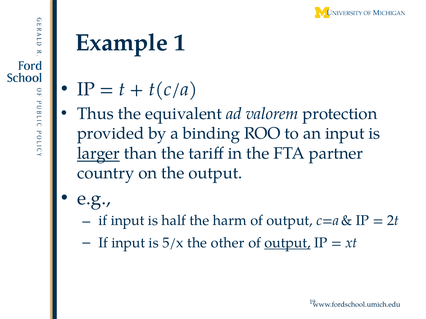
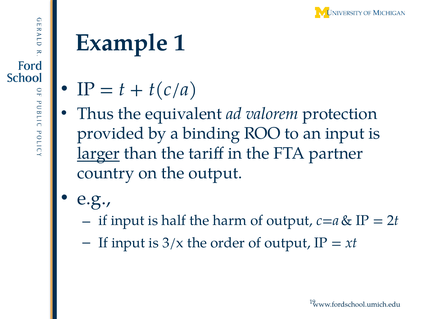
5/x: 5/x -> 3/x
other: other -> order
output at (288, 243) underline: present -> none
